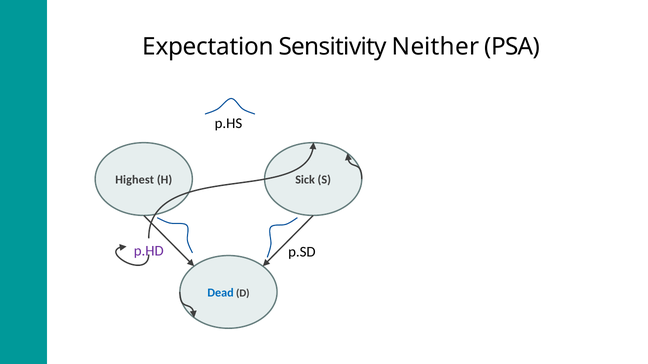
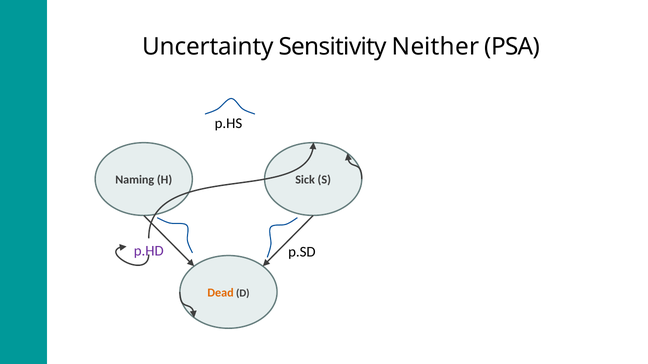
Expectation: Expectation -> Uncertainty
Highest: Highest -> Naming
Dead colour: blue -> orange
